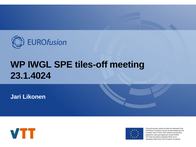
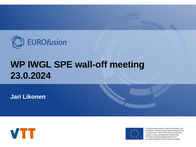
tiles-off: tiles-off -> wall-off
23.1.4024: 23.1.4024 -> 23.0.2024
